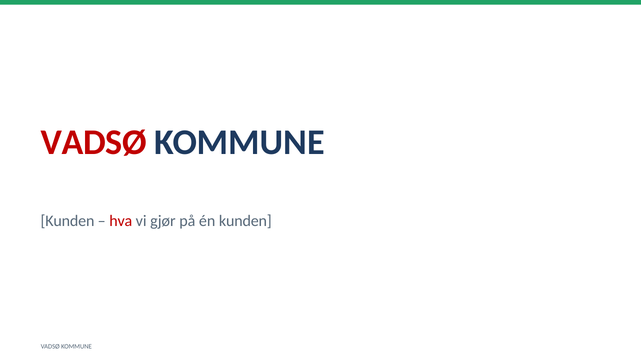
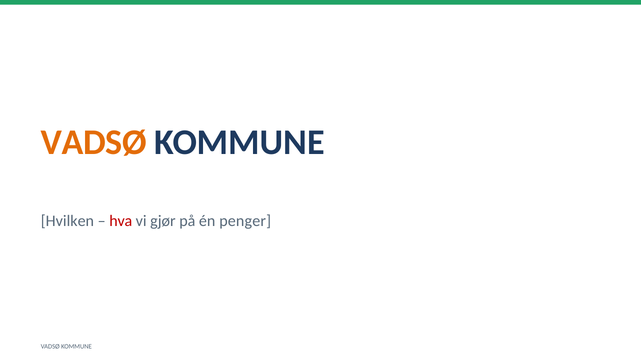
VADSØ at (94, 142) colour: red -> orange
Kunden at (68, 221): Kunden -> Hvilken
én kunden: kunden -> penger
